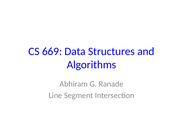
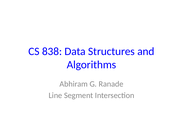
669: 669 -> 838
